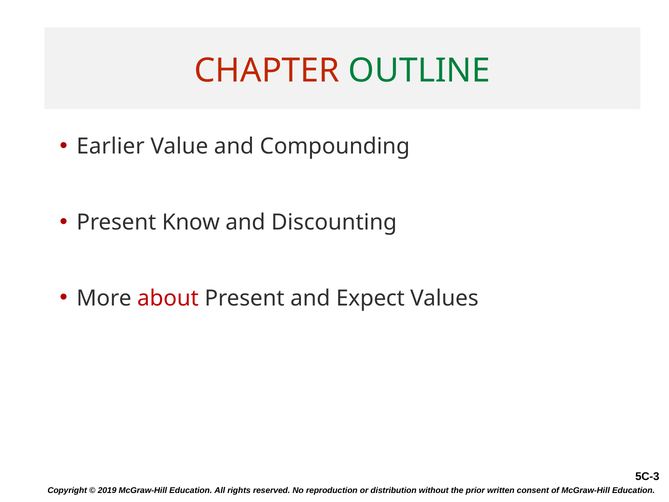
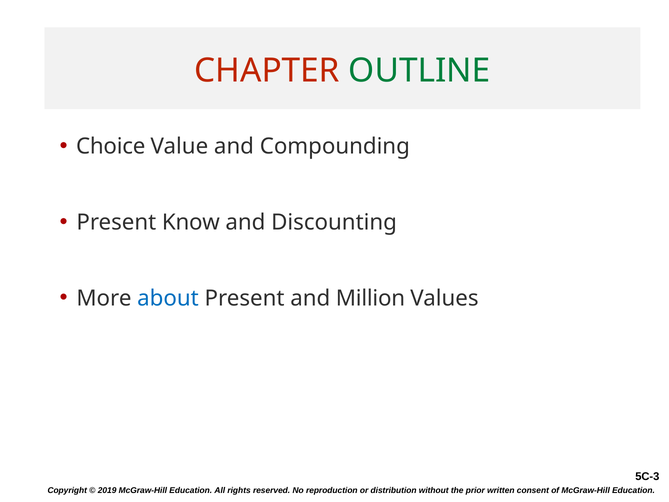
Earlier: Earlier -> Choice
about colour: red -> blue
Expect: Expect -> Million
